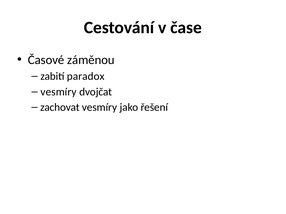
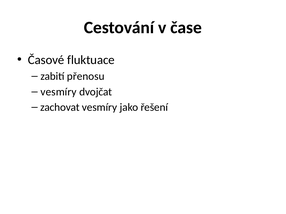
záměnou: záměnou -> fluktuace
paradox: paradox -> přenosu
